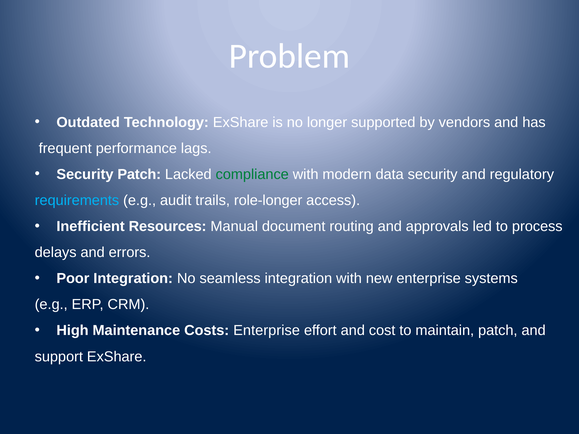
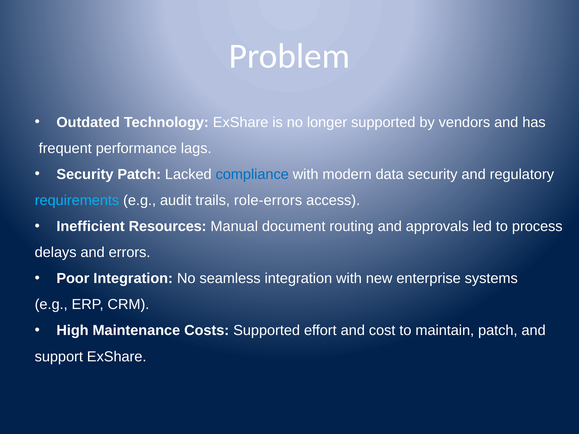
compliance colour: green -> blue
role-longer: role-longer -> role-errors
Costs Enterprise: Enterprise -> Supported
